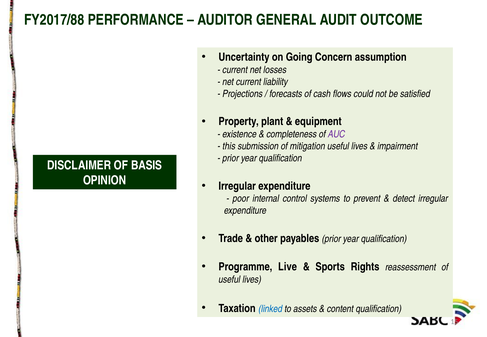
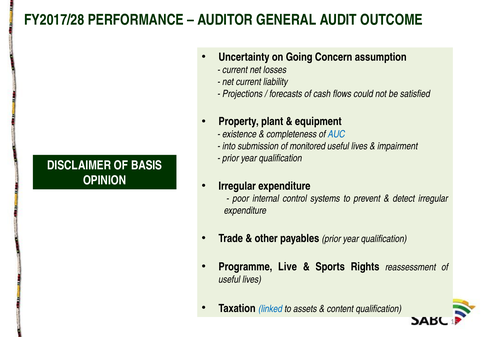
FY2017/88: FY2017/88 -> FY2017/28
AUC colour: purple -> blue
this: this -> into
mitigation: mitigation -> monitored
